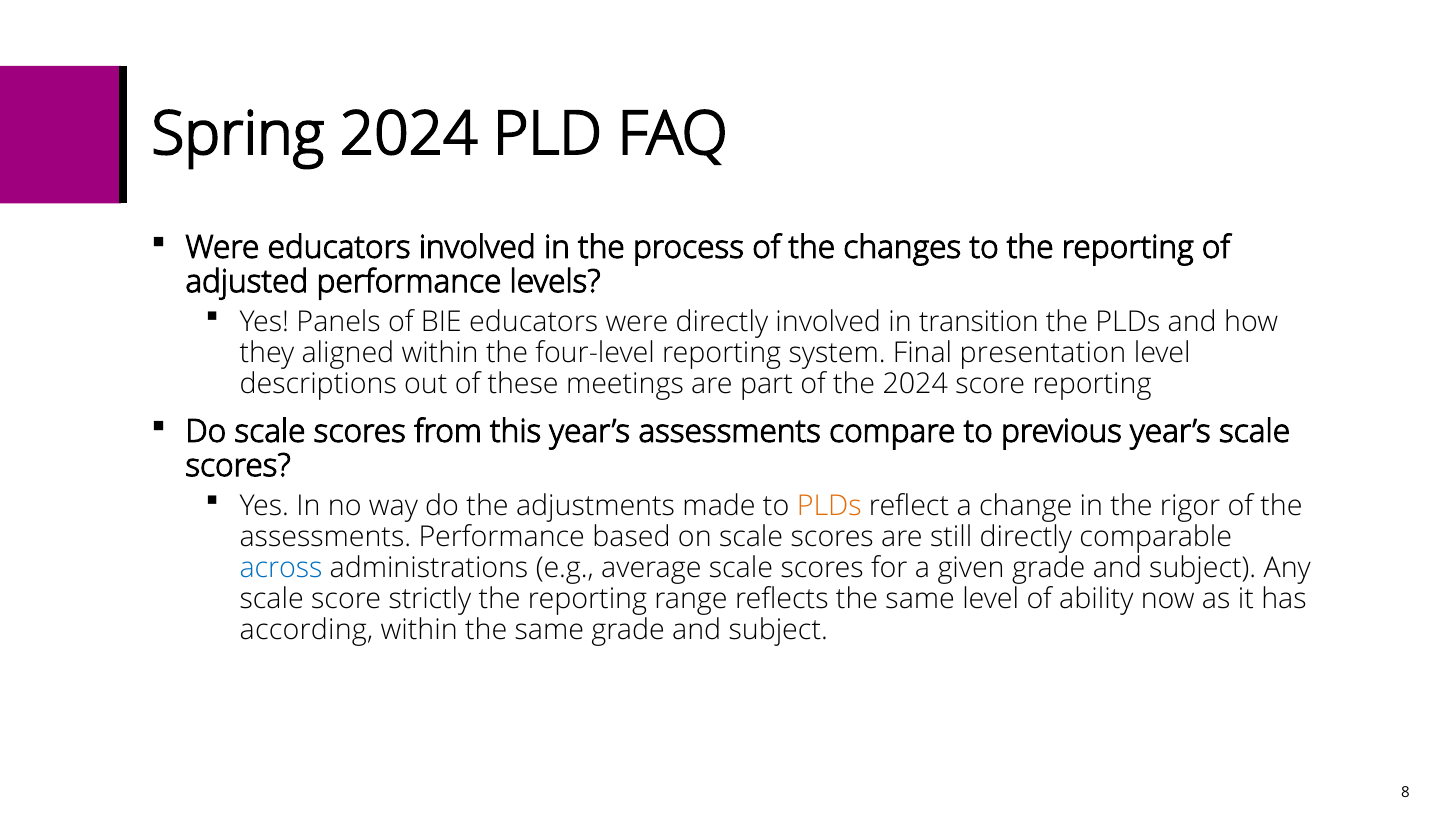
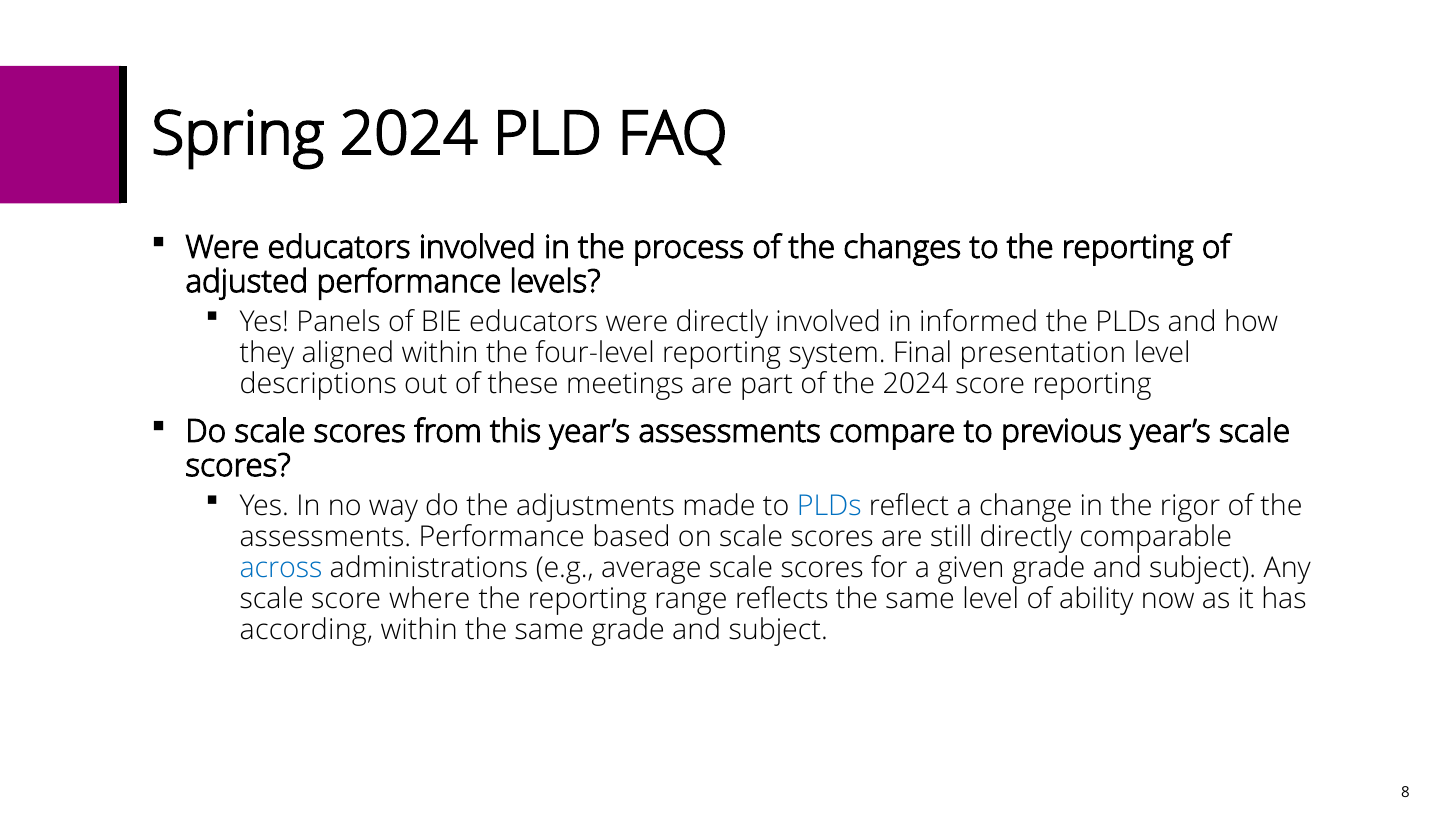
transition: transition -> informed
PLDs at (829, 506) colour: orange -> blue
strictly: strictly -> where
